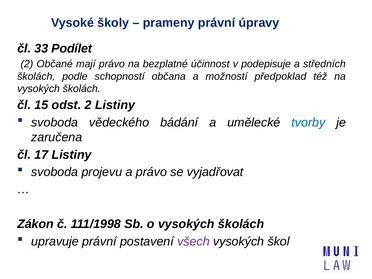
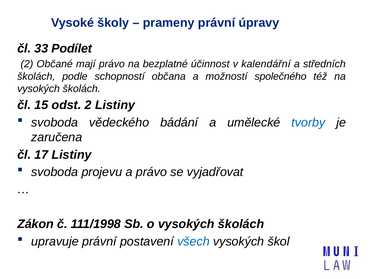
podepisuje: podepisuje -> kalendářní
předpoklad: předpoklad -> společného
všech colour: purple -> blue
